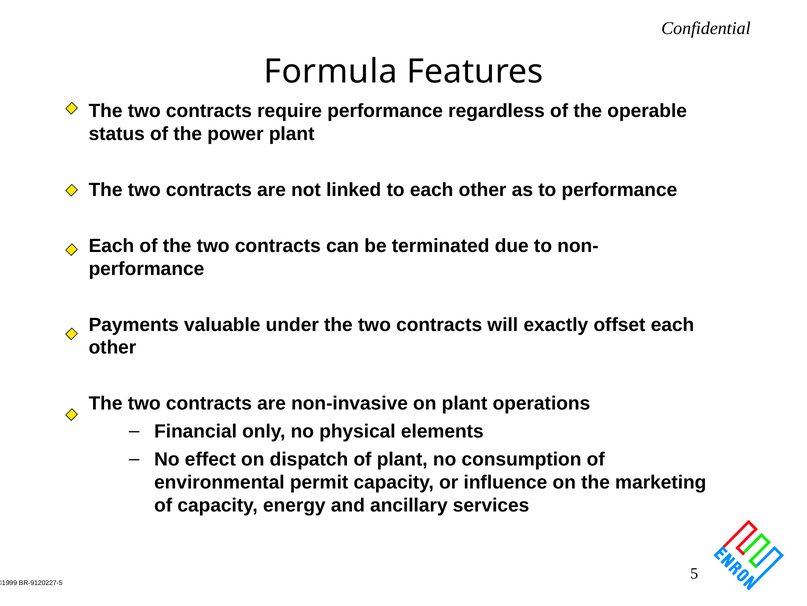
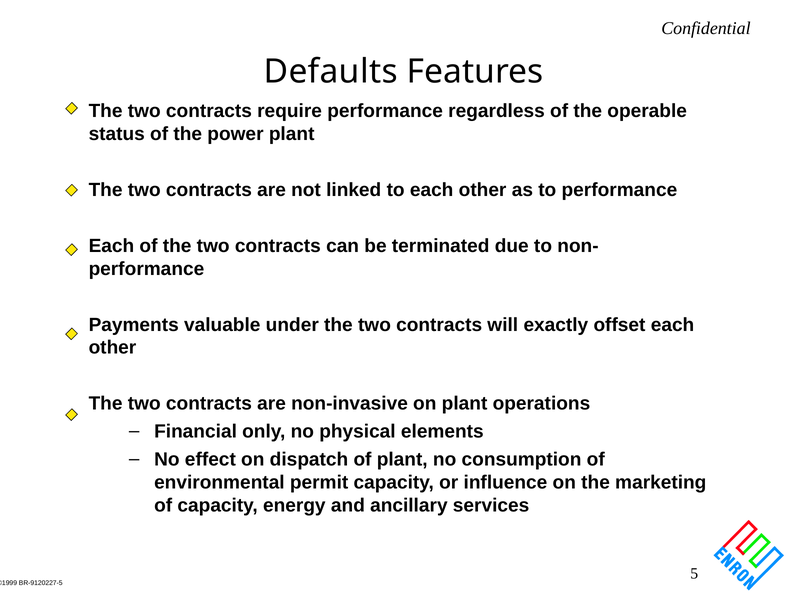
Formula: Formula -> Defaults
